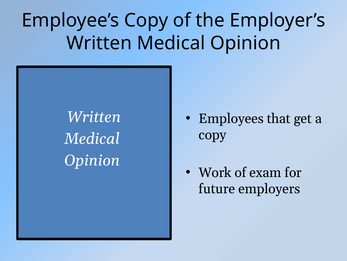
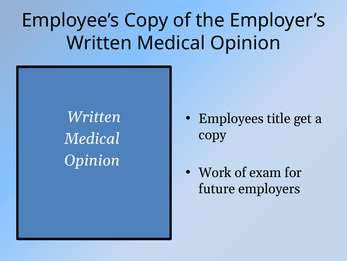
that: that -> title
